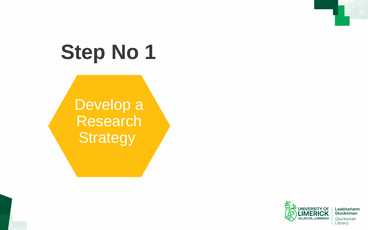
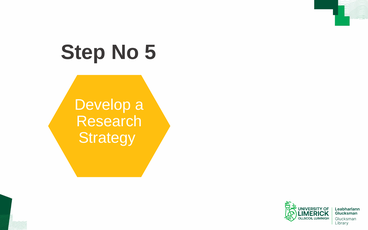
1: 1 -> 5
